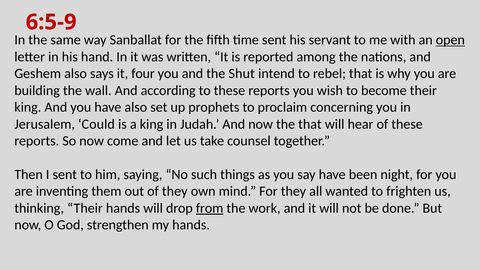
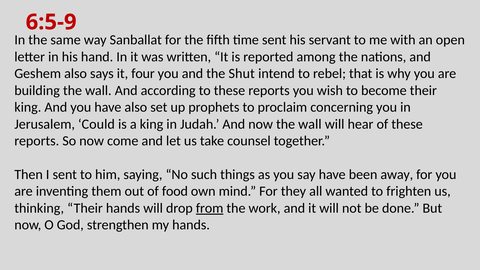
open underline: present -> none
now the that: that -> wall
night: night -> away
of they: they -> food
